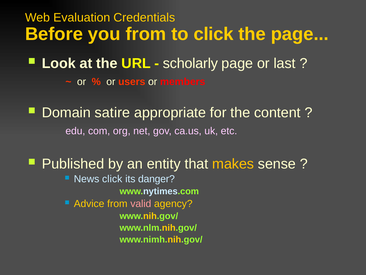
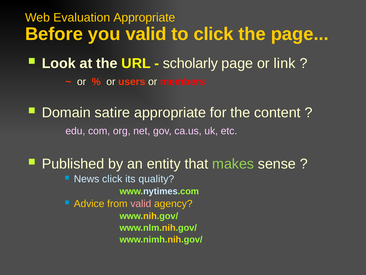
Evaluation Credentials: Credentials -> Appropriate
you from: from -> valid
last: last -> link
makes colour: yellow -> light green
danger: danger -> quality
